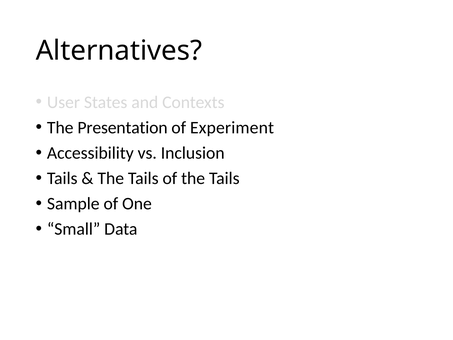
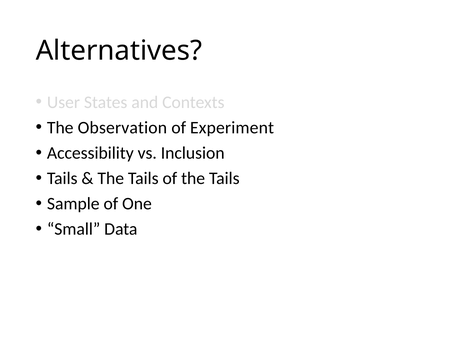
Presentation: Presentation -> Observation
